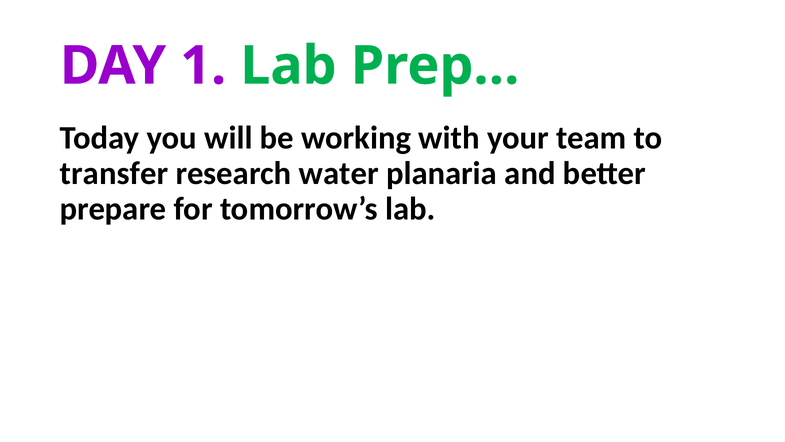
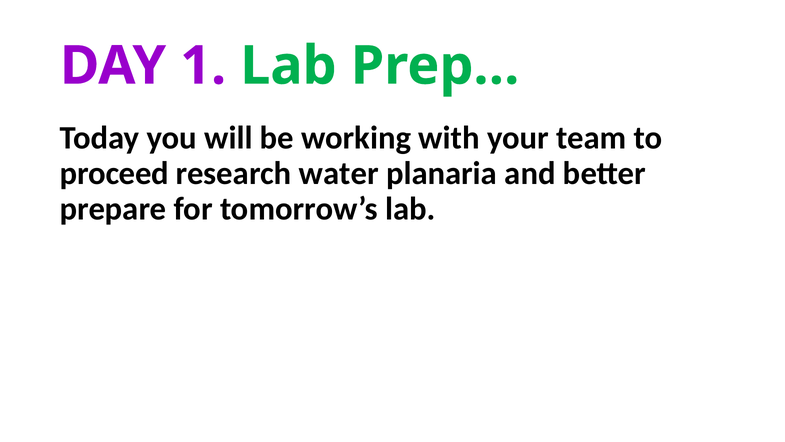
transfer: transfer -> proceed
